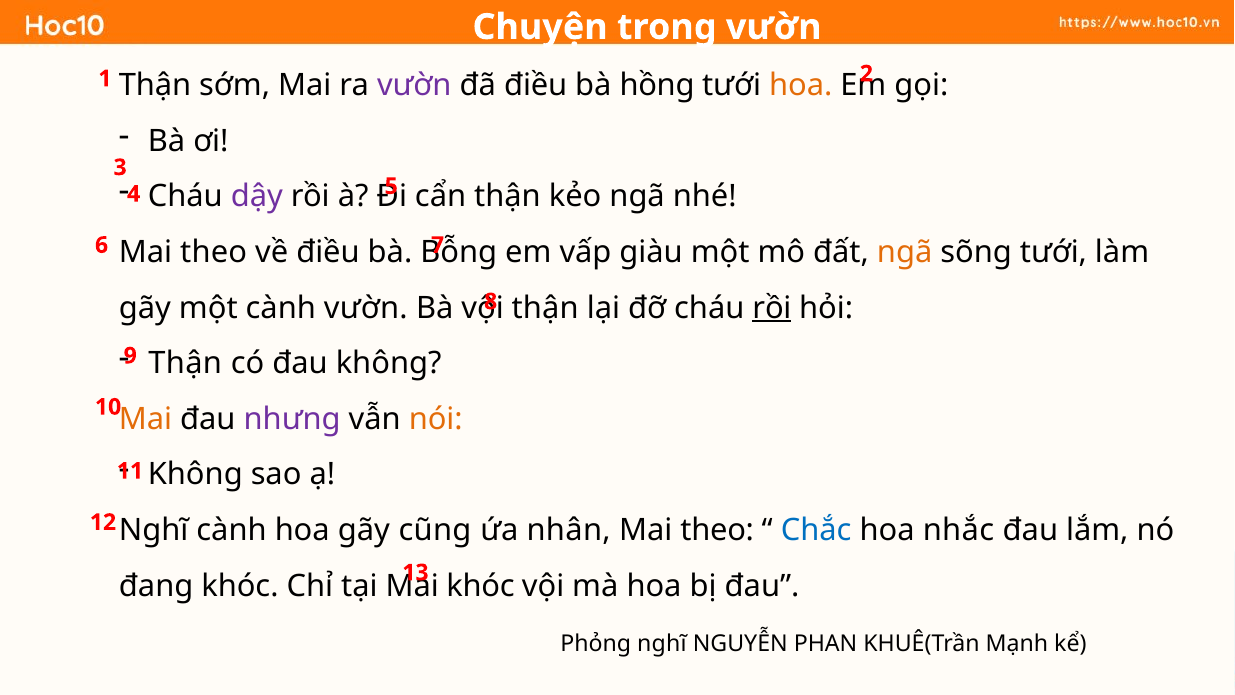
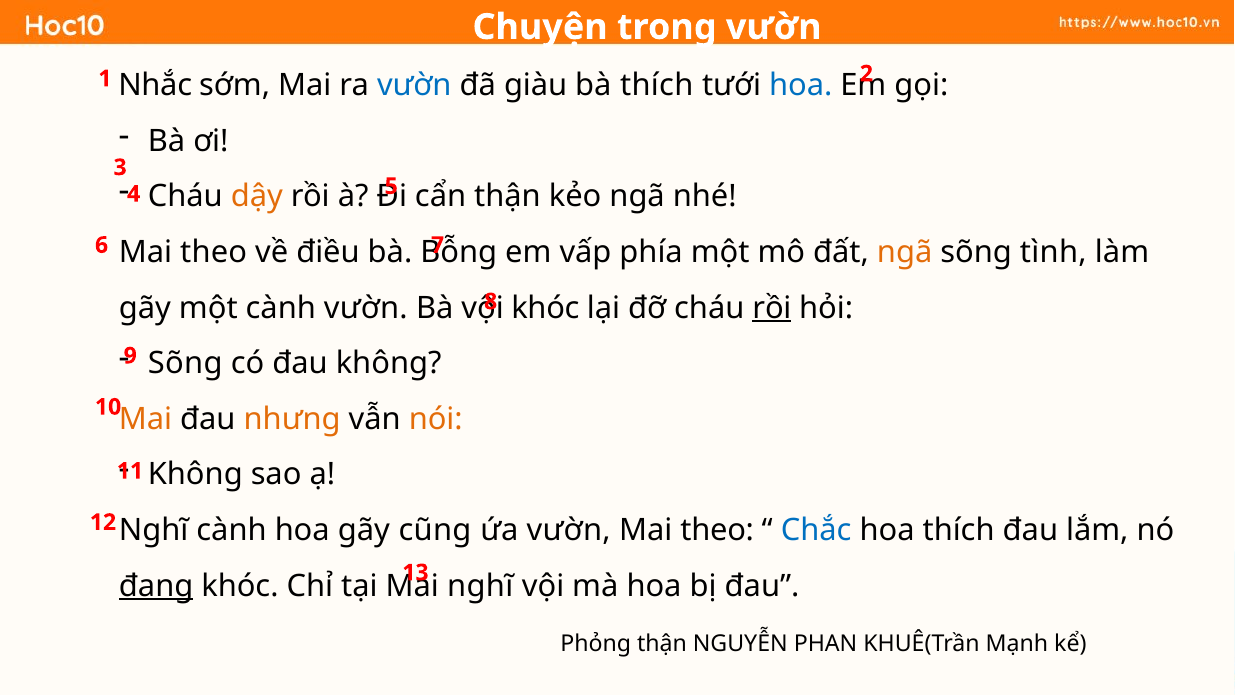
Thận at (155, 85): Thận -> Nhắc
vườn at (414, 85) colour: purple -> blue
đã điều: điều -> giàu
bà hồng: hồng -> thích
hoa at (801, 85) colour: orange -> blue
dậy colour: purple -> orange
giàu: giàu -> phía
sõng tưới: tưới -> tình
thận at (545, 308): thận -> khóc
Thận at (185, 363): Thận -> Sõng
nhưng colour: purple -> orange
ứa nhân: nhân -> vườn
hoa nhắc: nhắc -> thích
đang underline: none -> present
khóc at (481, 586): khóc -> nghĩ
Phỏng nghĩ: nghĩ -> thận
